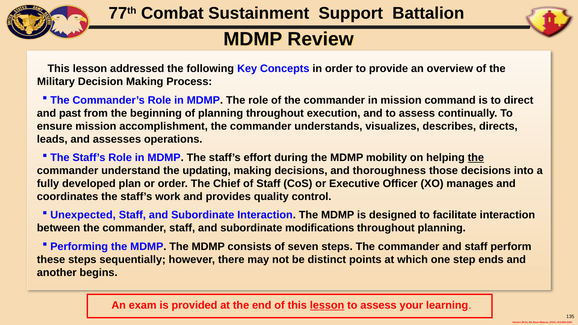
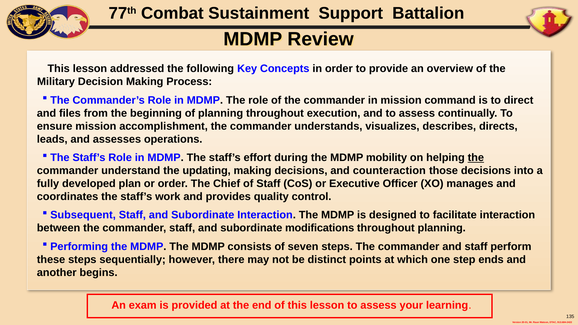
past: past -> files
thoroughness: thoroughness -> counteraction
Unexpected: Unexpected -> Subsequent
lesson at (327, 306) underline: present -> none
